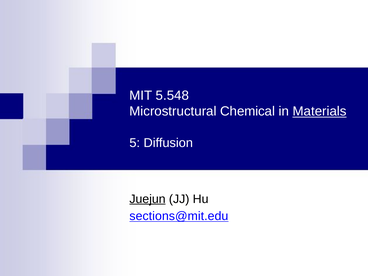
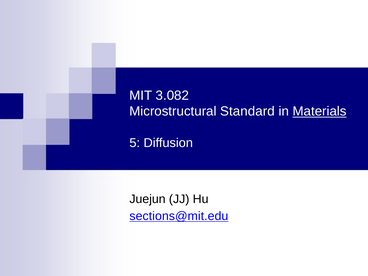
5.548: 5.548 -> 3.082
Chemical: Chemical -> Standard
Juejun underline: present -> none
